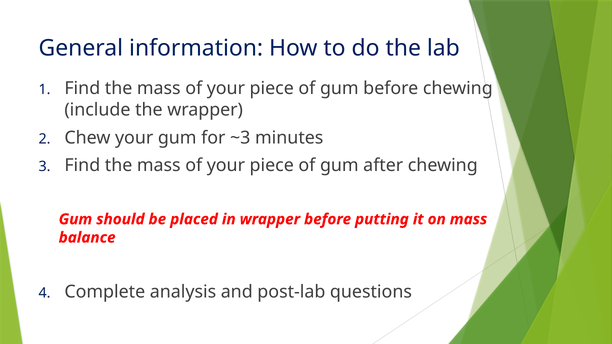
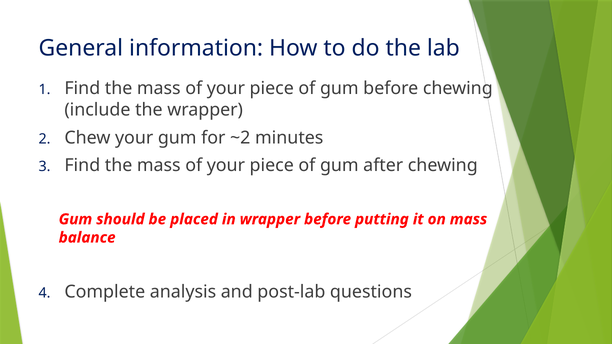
~3: ~3 -> ~2
